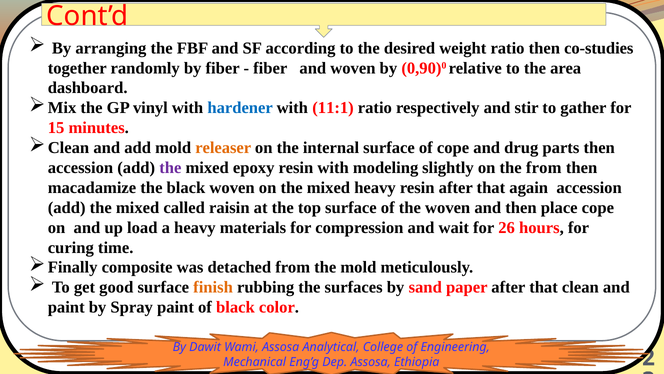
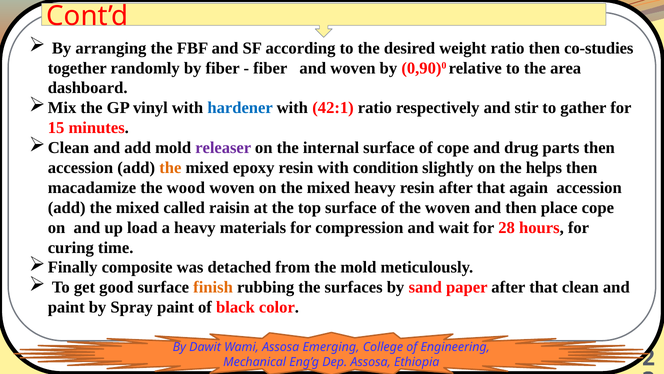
11:1: 11:1 -> 42:1
releaser colour: orange -> purple
the at (170, 168) colour: purple -> orange
modeling: modeling -> condition
the from: from -> helps
the black: black -> wood
26: 26 -> 28
Analytical: Analytical -> Emerging
